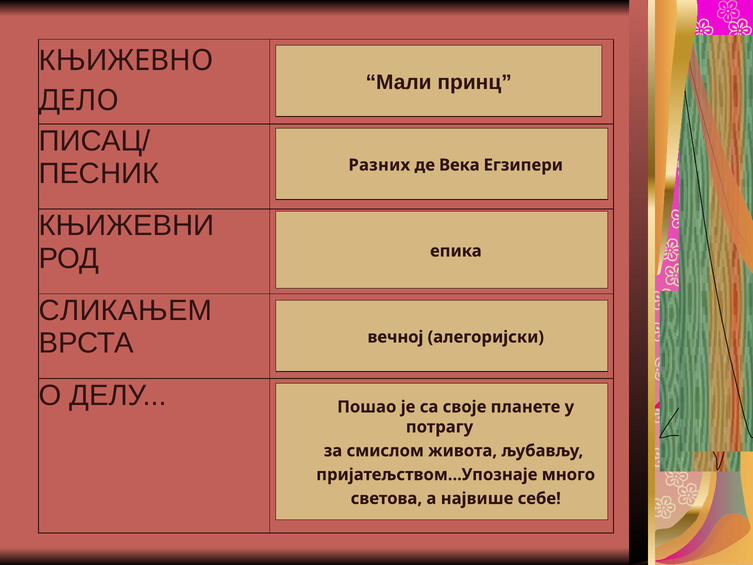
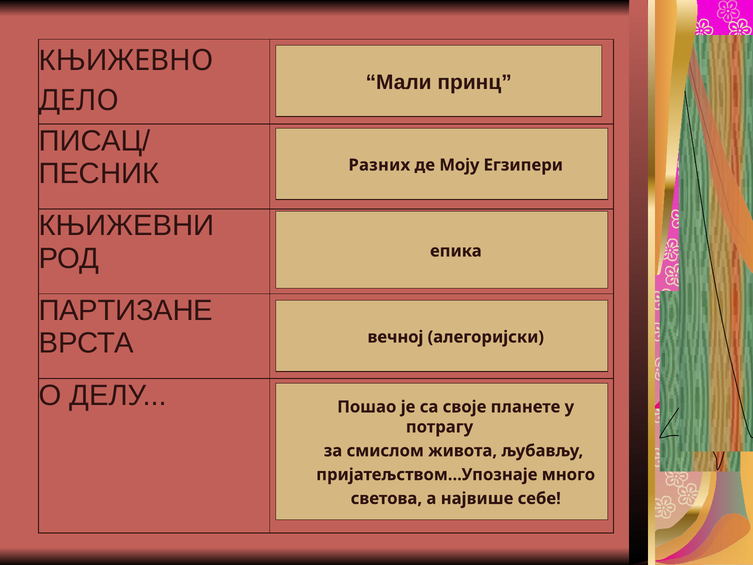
Века: Века -> Моју
СЛИКАЊЕМ: СЛИКАЊЕМ -> ПАРТИЗАНЕ
